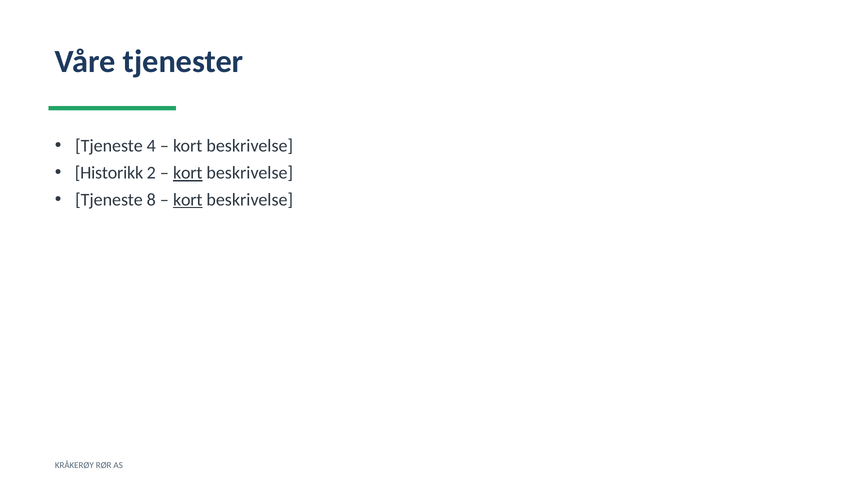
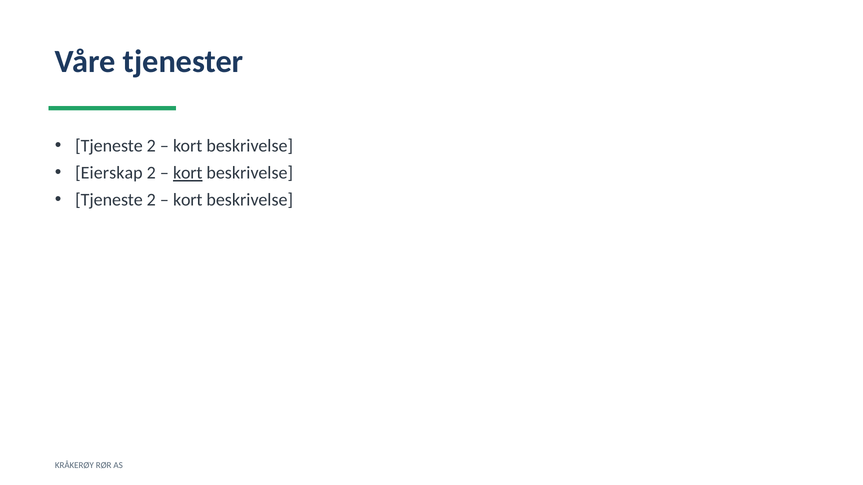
4 at (151, 146): 4 -> 2
Historikk: Historikk -> Eierskap
8 at (151, 200): 8 -> 2
kort at (188, 200) underline: present -> none
